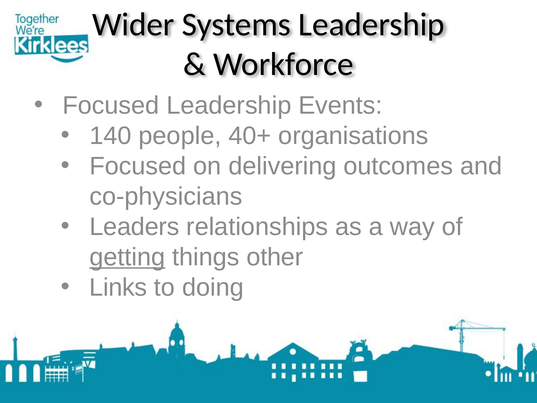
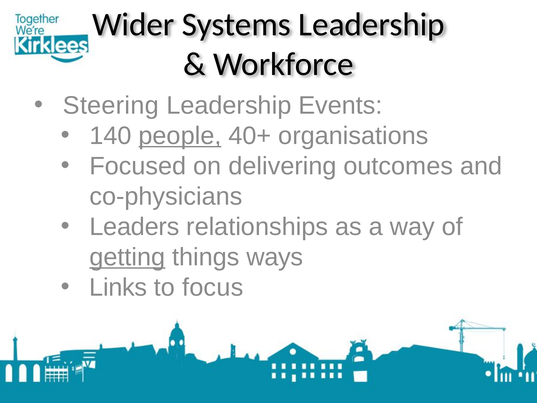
Focused at (111, 105): Focused -> Steering
people underline: none -> present
other: other -> ways
doing: doing -> focus
